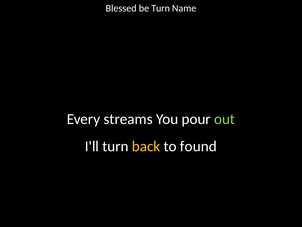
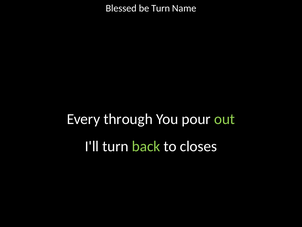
streams: streams -> through
back colour: yellow -> light green
found: found -> closes
